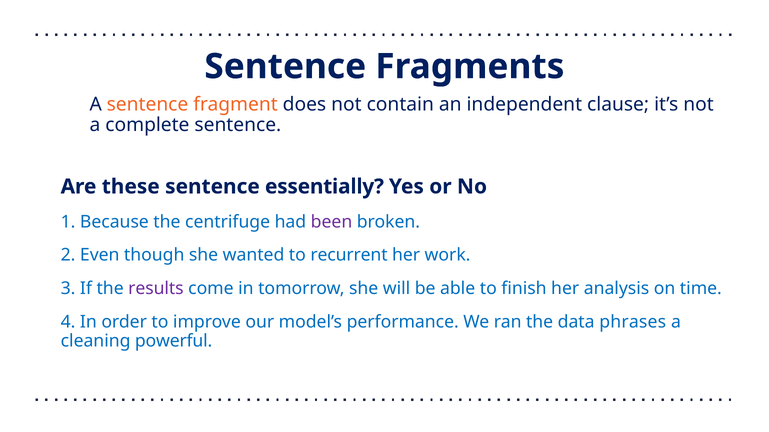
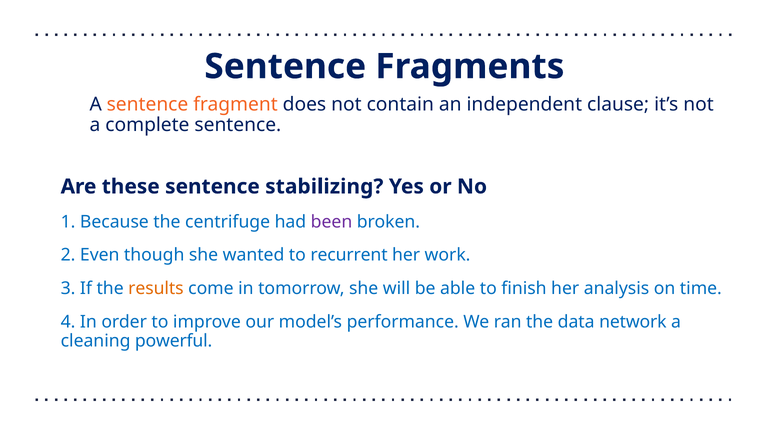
essentially: essentially -> stabilizing
results colour: purple -> orange
phrases: phrases -> network
